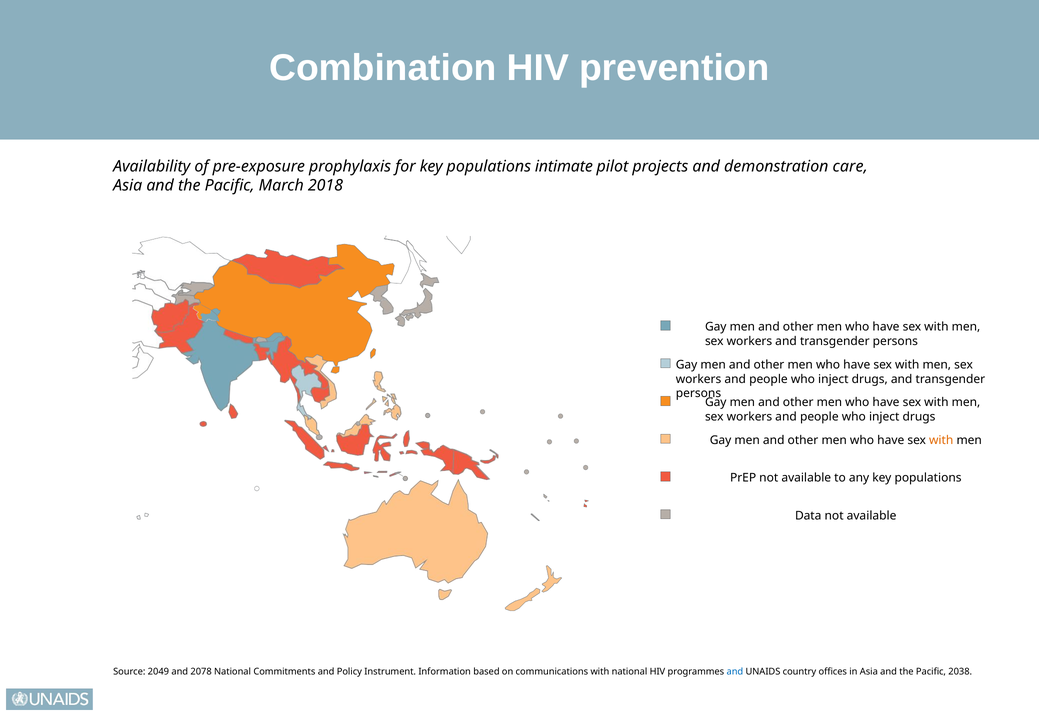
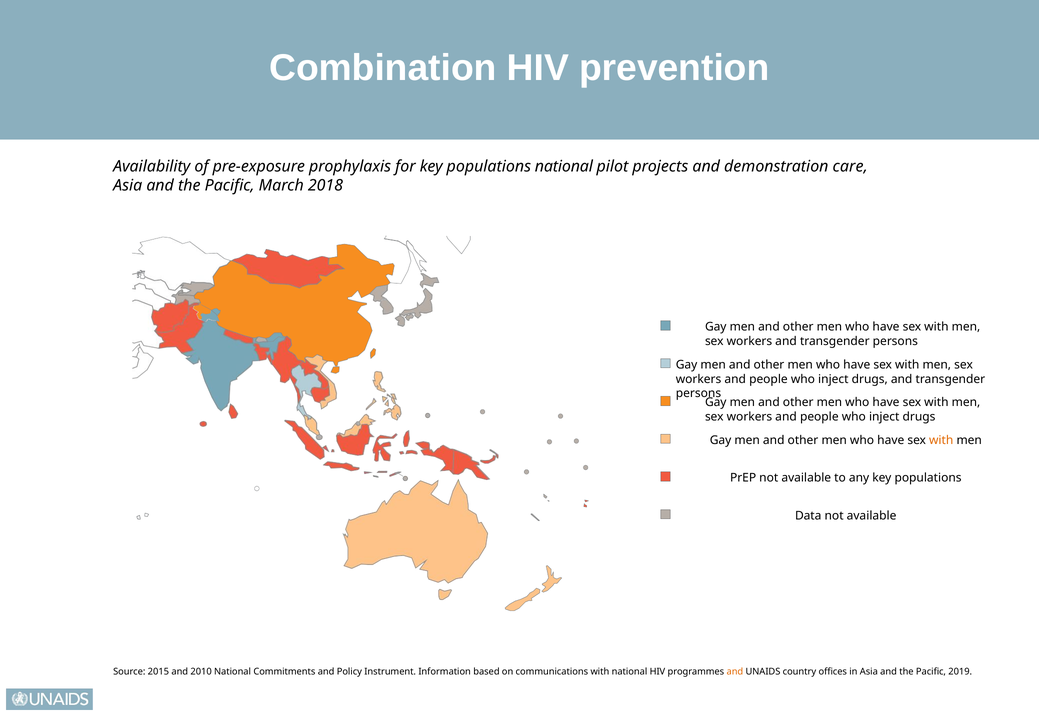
populations intimate: intimate -> national
2049: 2049 -> 2015
2078: 2078 -> 2010
and at (735, 672) colour: blue -> orange
2038: 2038 -> 2019
